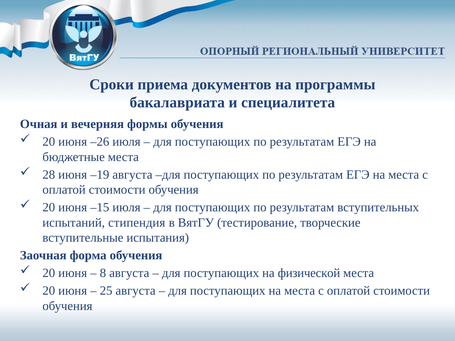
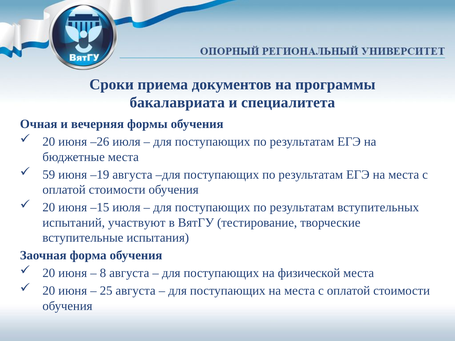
28: 28 -> 59
стипендия: стипендия -> участвуют
